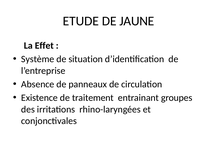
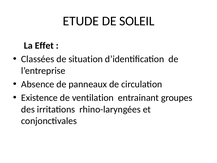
JAUNE: JAUNE -> SOLEIL
Système: Système -> Classées
traitement: traitement -> ventilation
